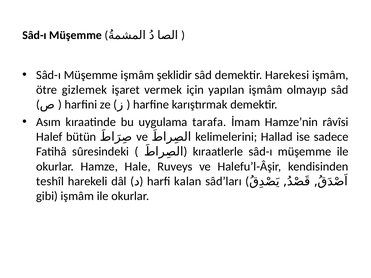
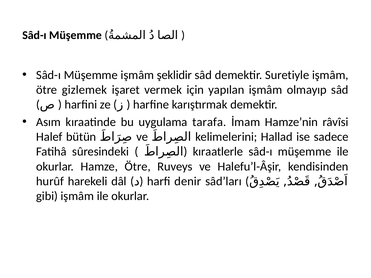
Harekesi: Harekesi -> Suretiyle
Hamze Hale: Hale -> Ötre
teshîl: teshîl -> hurûf
kalan: kalan -> denir
